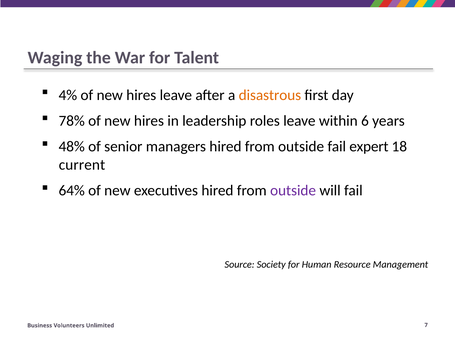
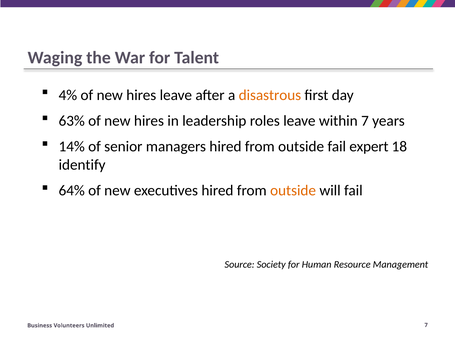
78%: 78% -> 63%
within 6: 6 -> 7
48%: 48% -> 14%
current: current -> identify
outside at (293, 191) colour: purple -> orange
